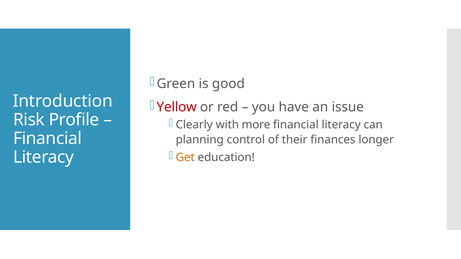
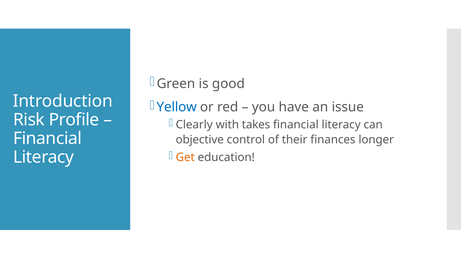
Yellow colour: red -> blue
more: more -> takes
planning: planning -> objective
